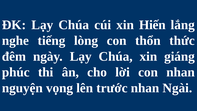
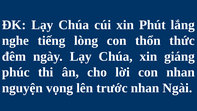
Hiến: Hiến -> Phút
